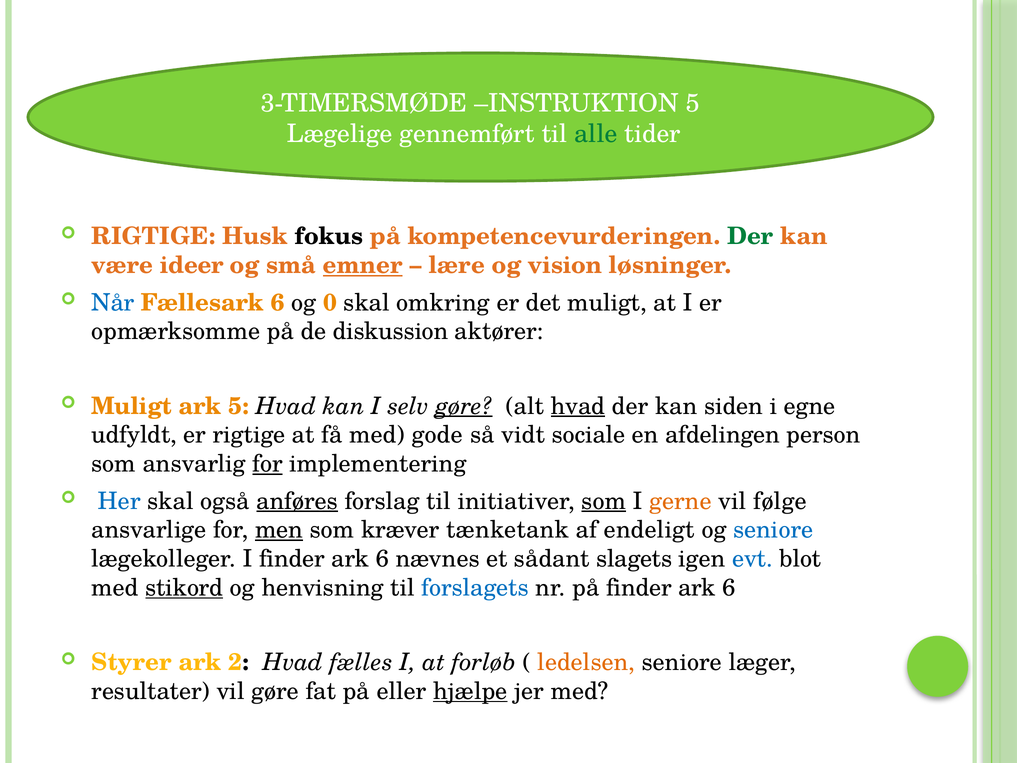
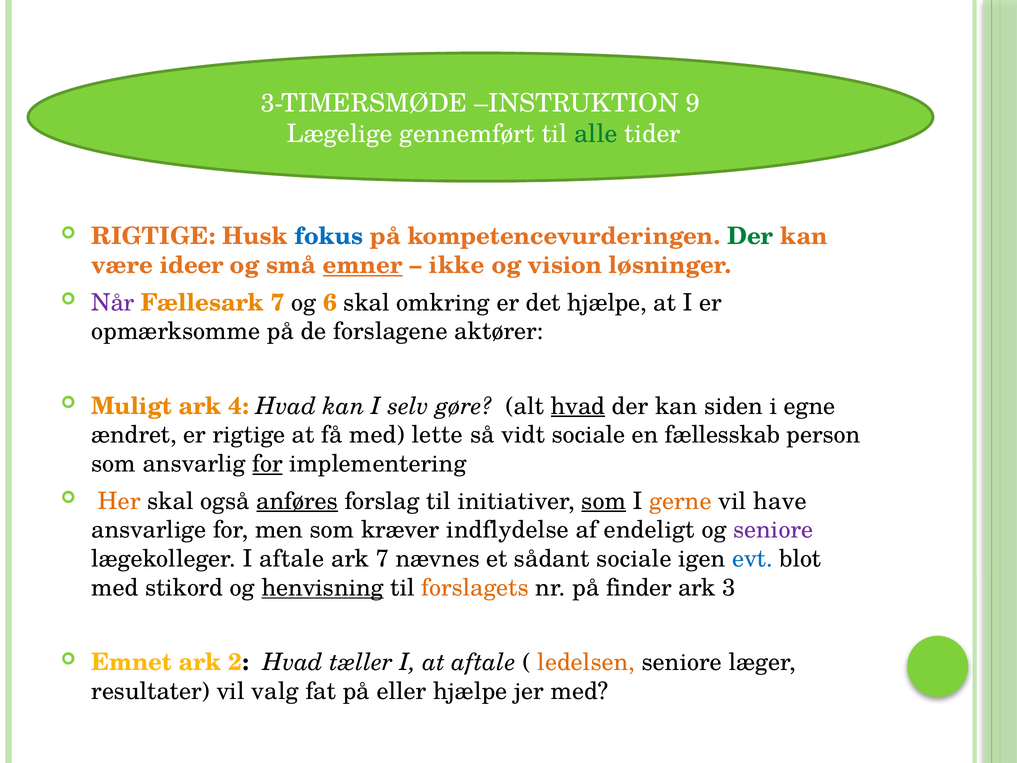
INSTRUKTION 5: 5 -> 9
fokus colour: black -> blue
lære: lære -> ikke
Når colour: blue -> purple
Fællesark 6: 6 -> 7
0: 0 -> 6
det muligt: muligt -> hjælpe
diskussion: diskussion -> forslagene
ark 5: 5 -> 4
gøre at (464, 406) underline: present -> none
udfyldt: udfyldt -> ændret
gode: gode -> lette
afdelingen: afdelingen -> fællesskab
Her colour: blue -> orange
følge: følge -> have
men underline: present -> none
tænketank: tænketank -> indflydelse
seniore at (773, 530) colour: blue -> purple
I finder: finder -> aftale
6 at (382, 559): 6 -> 7
sådant slagets: slagets -> sociale
stikord underline: present -> none
henvisning underline: none -> present
forslagets colour: blue -> orange
6 at (729, 587): 6 -> 3
Styrer: Styrer -> Emnet
fælles: fælles -> tæller
at forløb: forløb -> aftale
vil gøre: gøre -> valg
hjælpe at (470, 691) underline: present -> none
